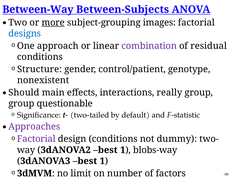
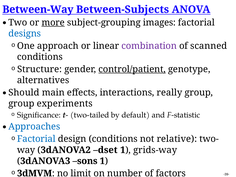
residual: residual -> scanned
control/patient underline: none -> present
nonexistent: nonexistent -> alternatives
questionable: questionable -> experiments
Approaches colour: purple -> blue
Factorial at (36, 139) colour: purple -> blue
dummy: dummy -> relative
3dANOVA2 best: best -> dset
blobs-way: blobs-way -> grids-way
3dANOVA3 best: best -> sons
